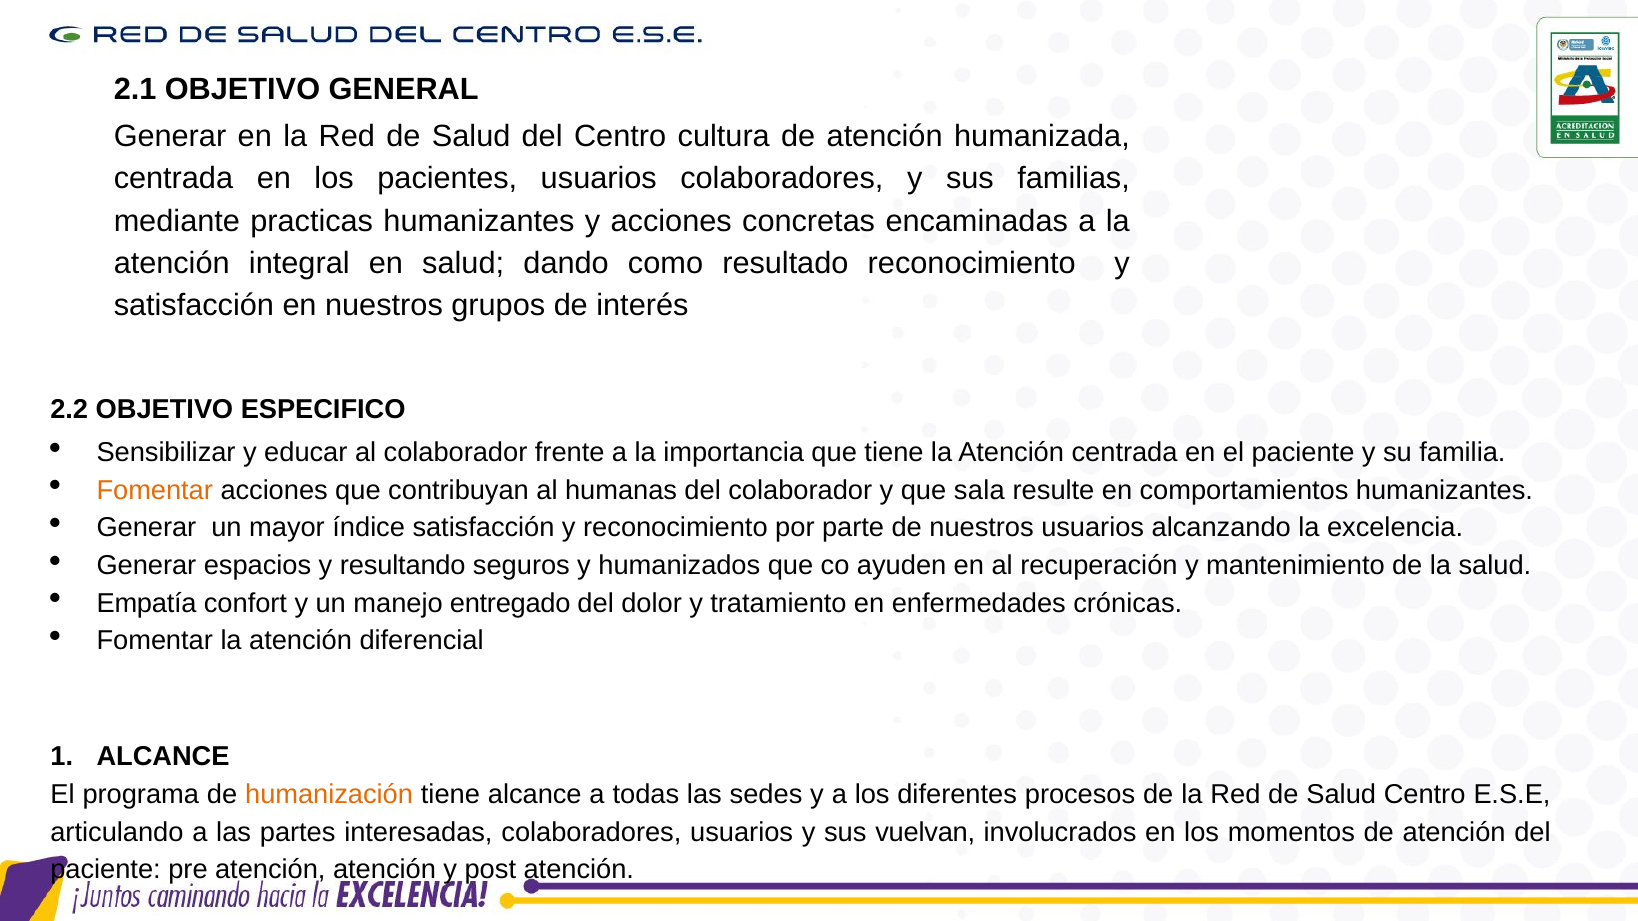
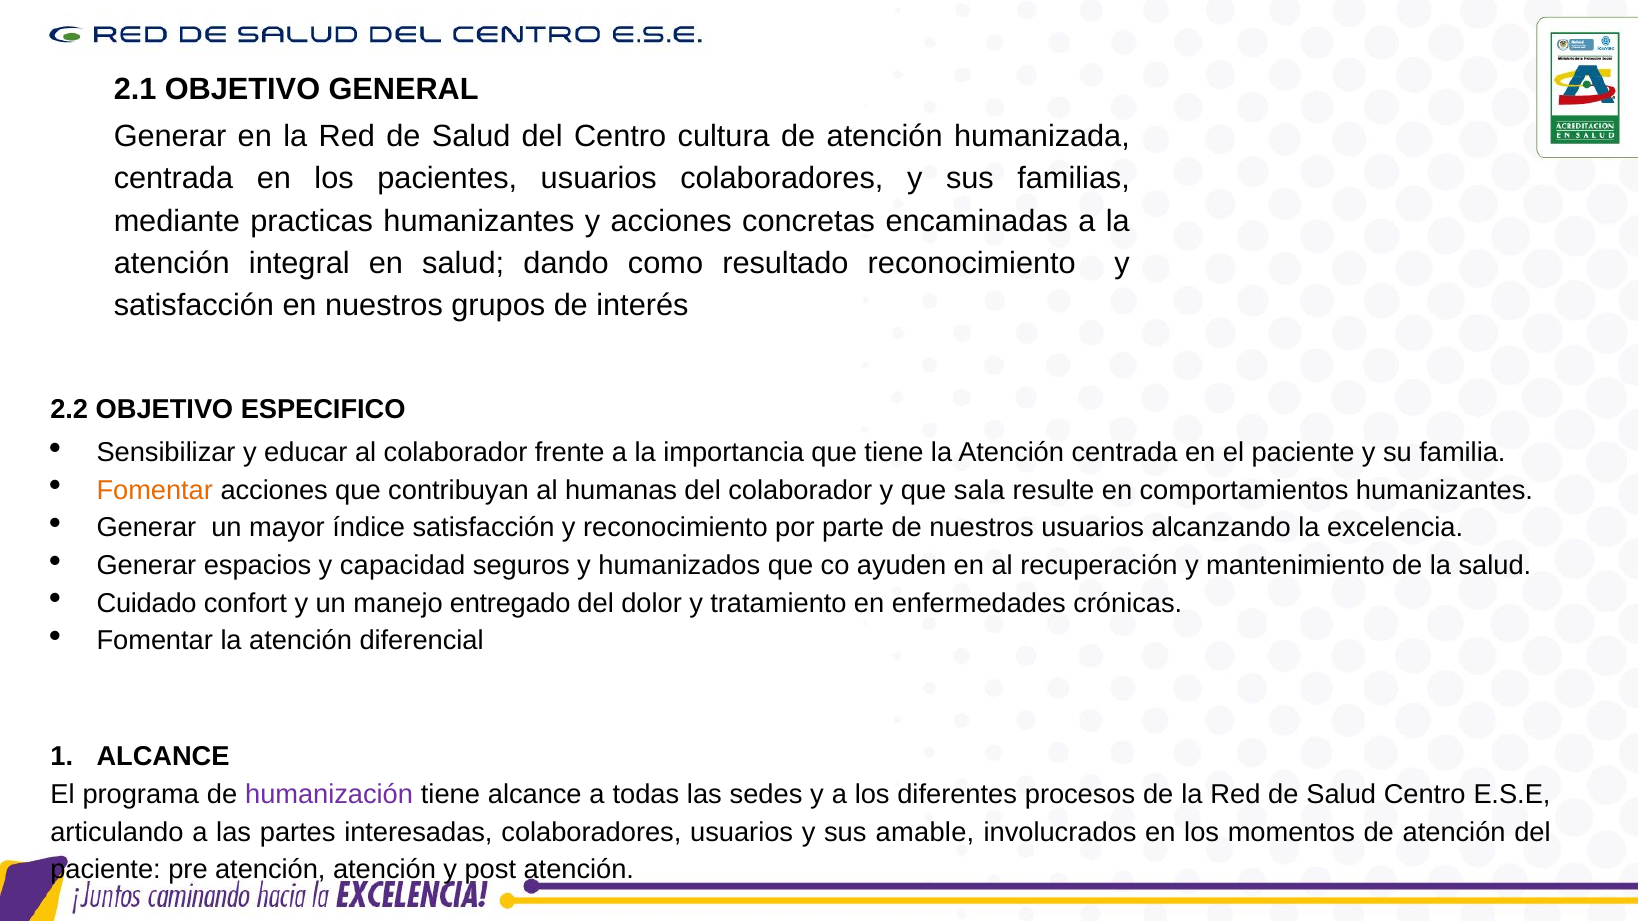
resultando: resultando -> capacidad
Empatía: Empatía -> Cuidado
humanización colour: orange -> purple
vuelvan: vuelvan -> amable
